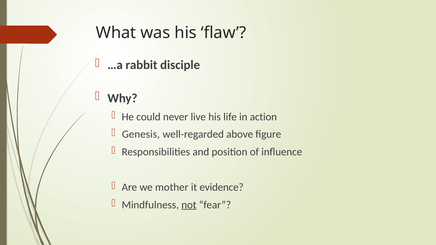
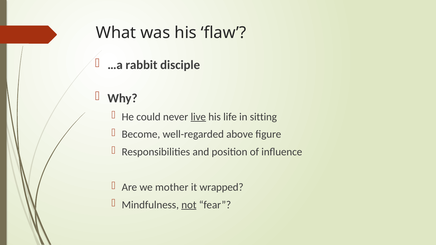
live underline: none -> present
action: action -> sitting
Genesis: Genesis -> Become
evidence: evidence -> wrapped
